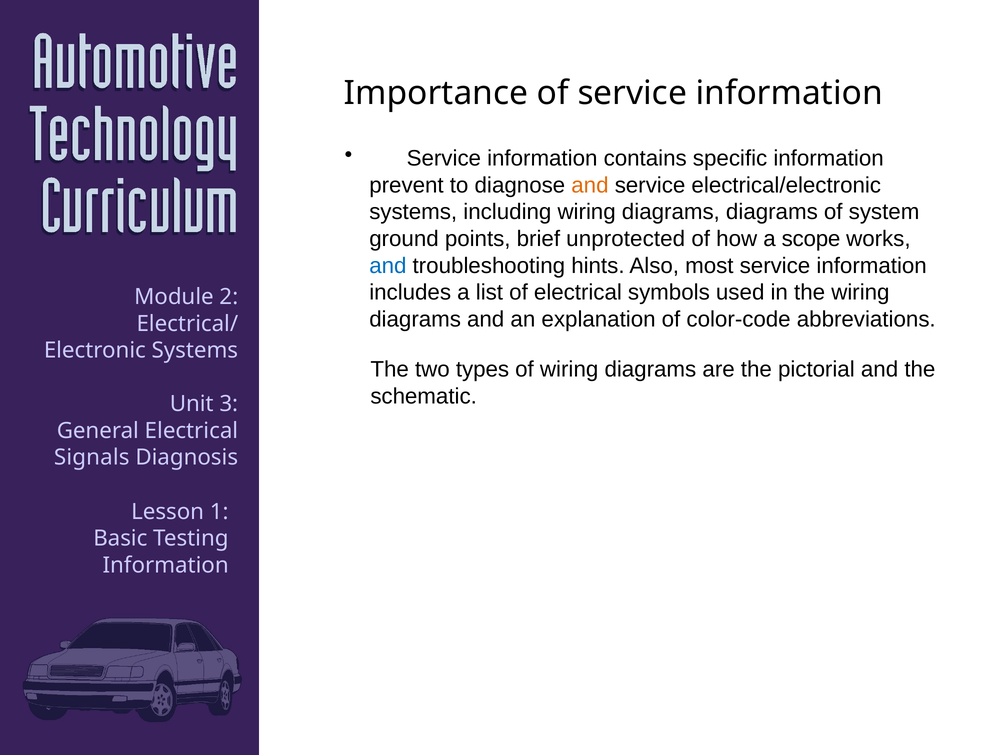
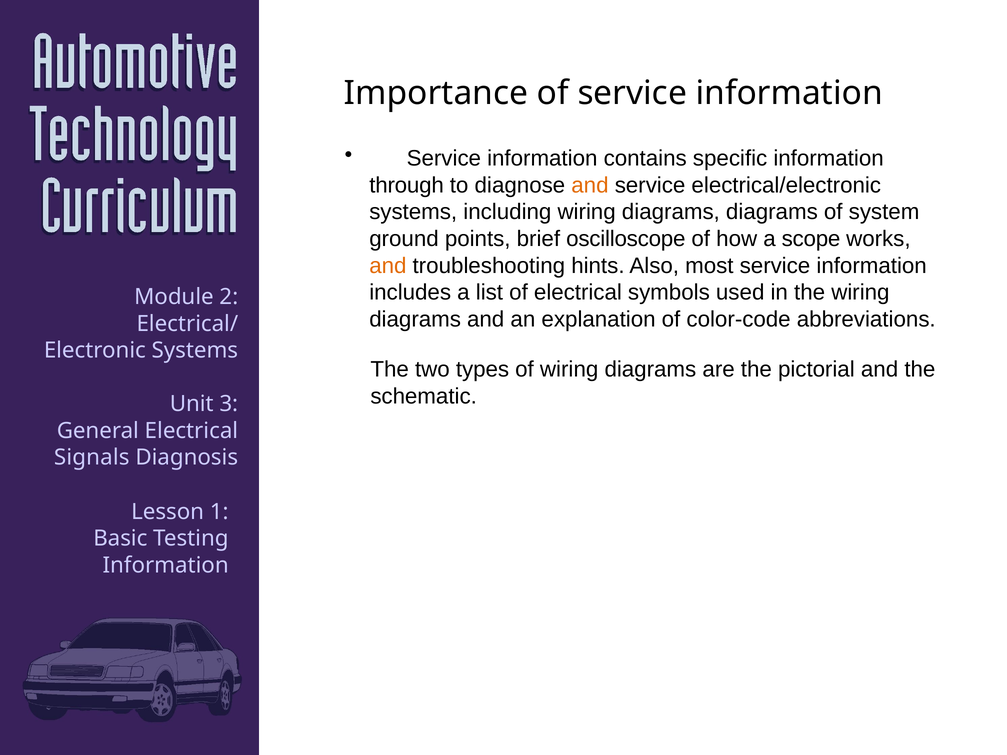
prevent: prevent -> through
unprotected: unprotected -> oscilloscope
and at (388, 266) colour: blue -> orange
